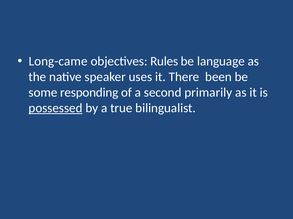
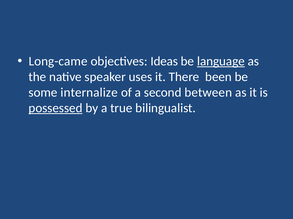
Rules: Rules -> Ideas
language underline: none -> present
responding: responding -> internalize
primarily: primarily -> between
